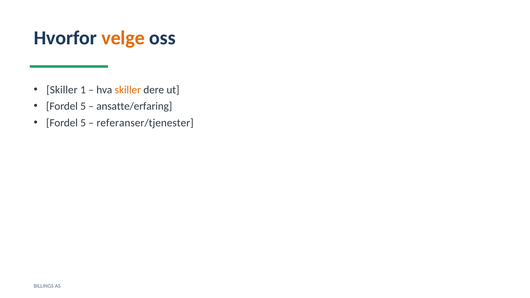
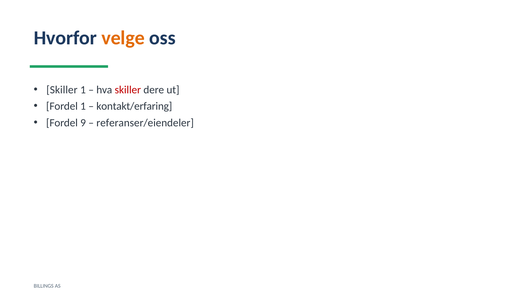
skiller at (128, 90) colour: orange -> red
5 at (83, 106): 5 -> 1
ansatte/erfaring: ansatte/erfaring -> kontakt/erfaring
5 at (83, 123): 5 -> 9
referanser/tjenester: referanser/tjenester -> referanser/eiendeler
